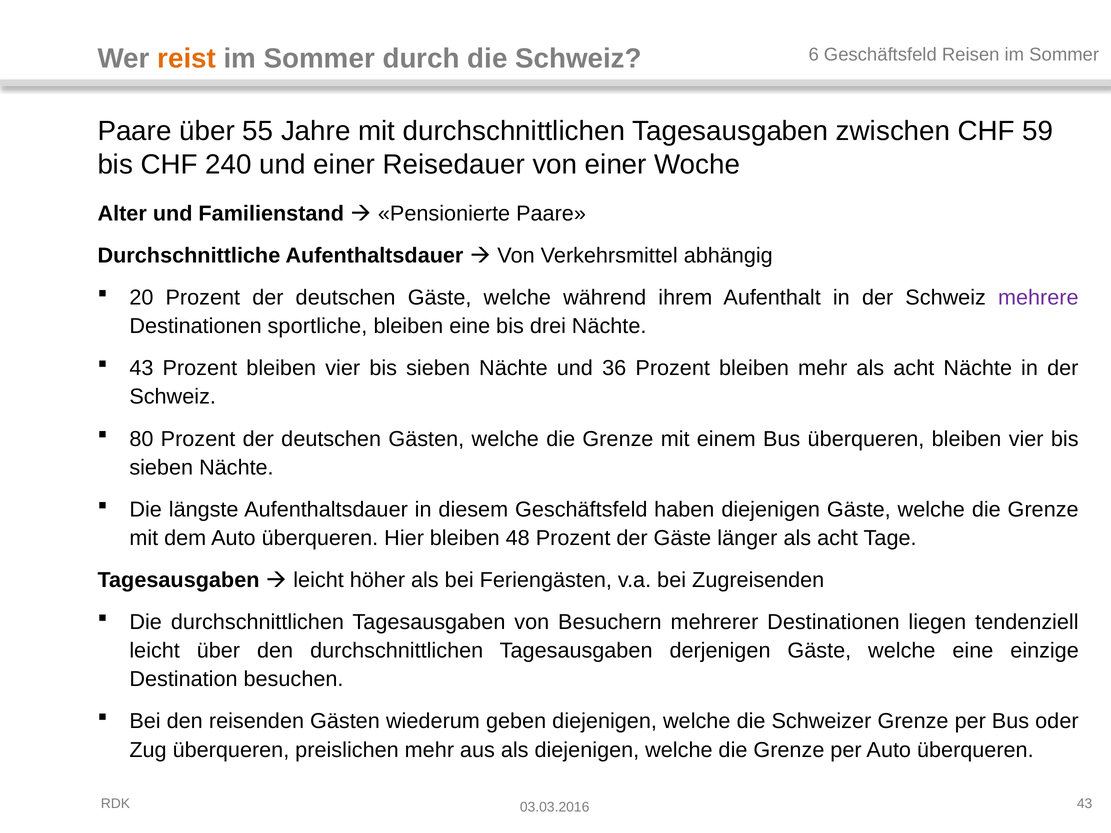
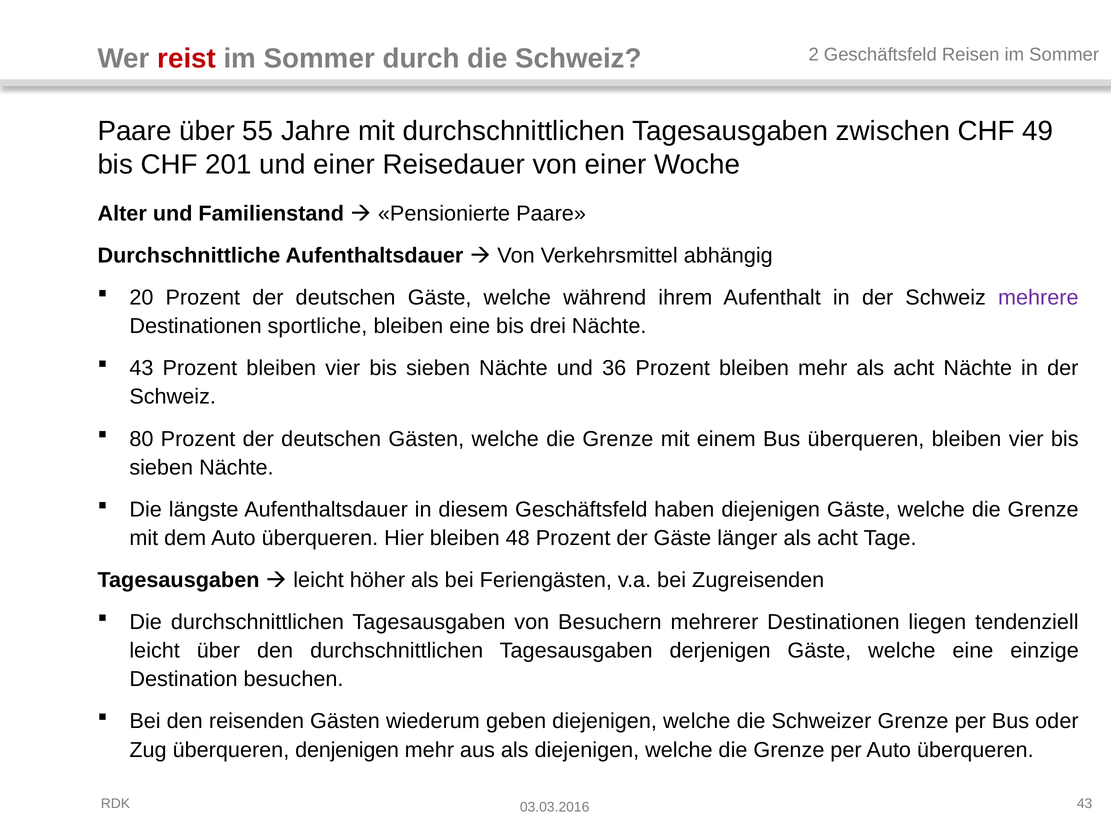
reist colour: orange -> red
6: 6 -> 2
59: 59 -> 49
240: 240 -> 201
preislichen: preislichen -> denjenigen
